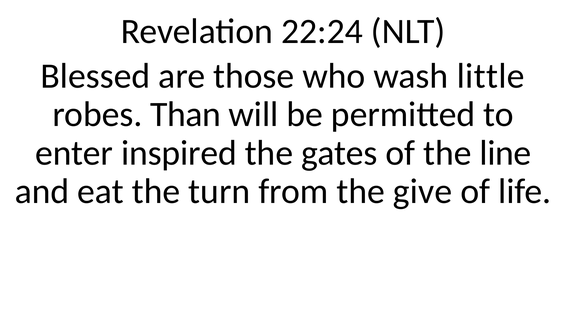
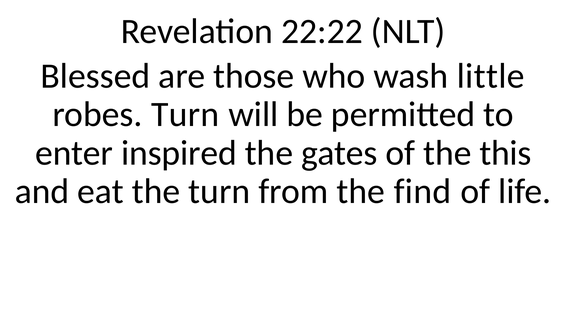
22:24: 22:24 -> 22:22
robes Than: Than -> Turn
line: line -> this
give: give -> find
